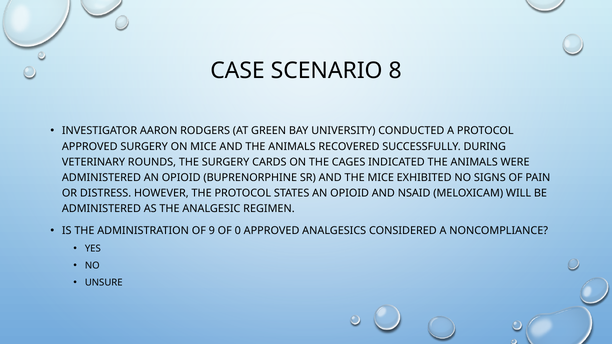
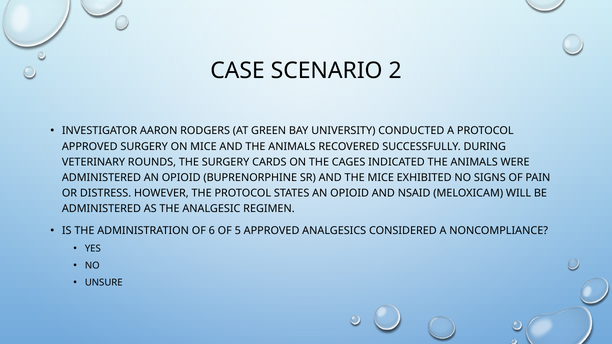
8: 8 -> 2
9: 9 -> 6
0: 0 -> 5
